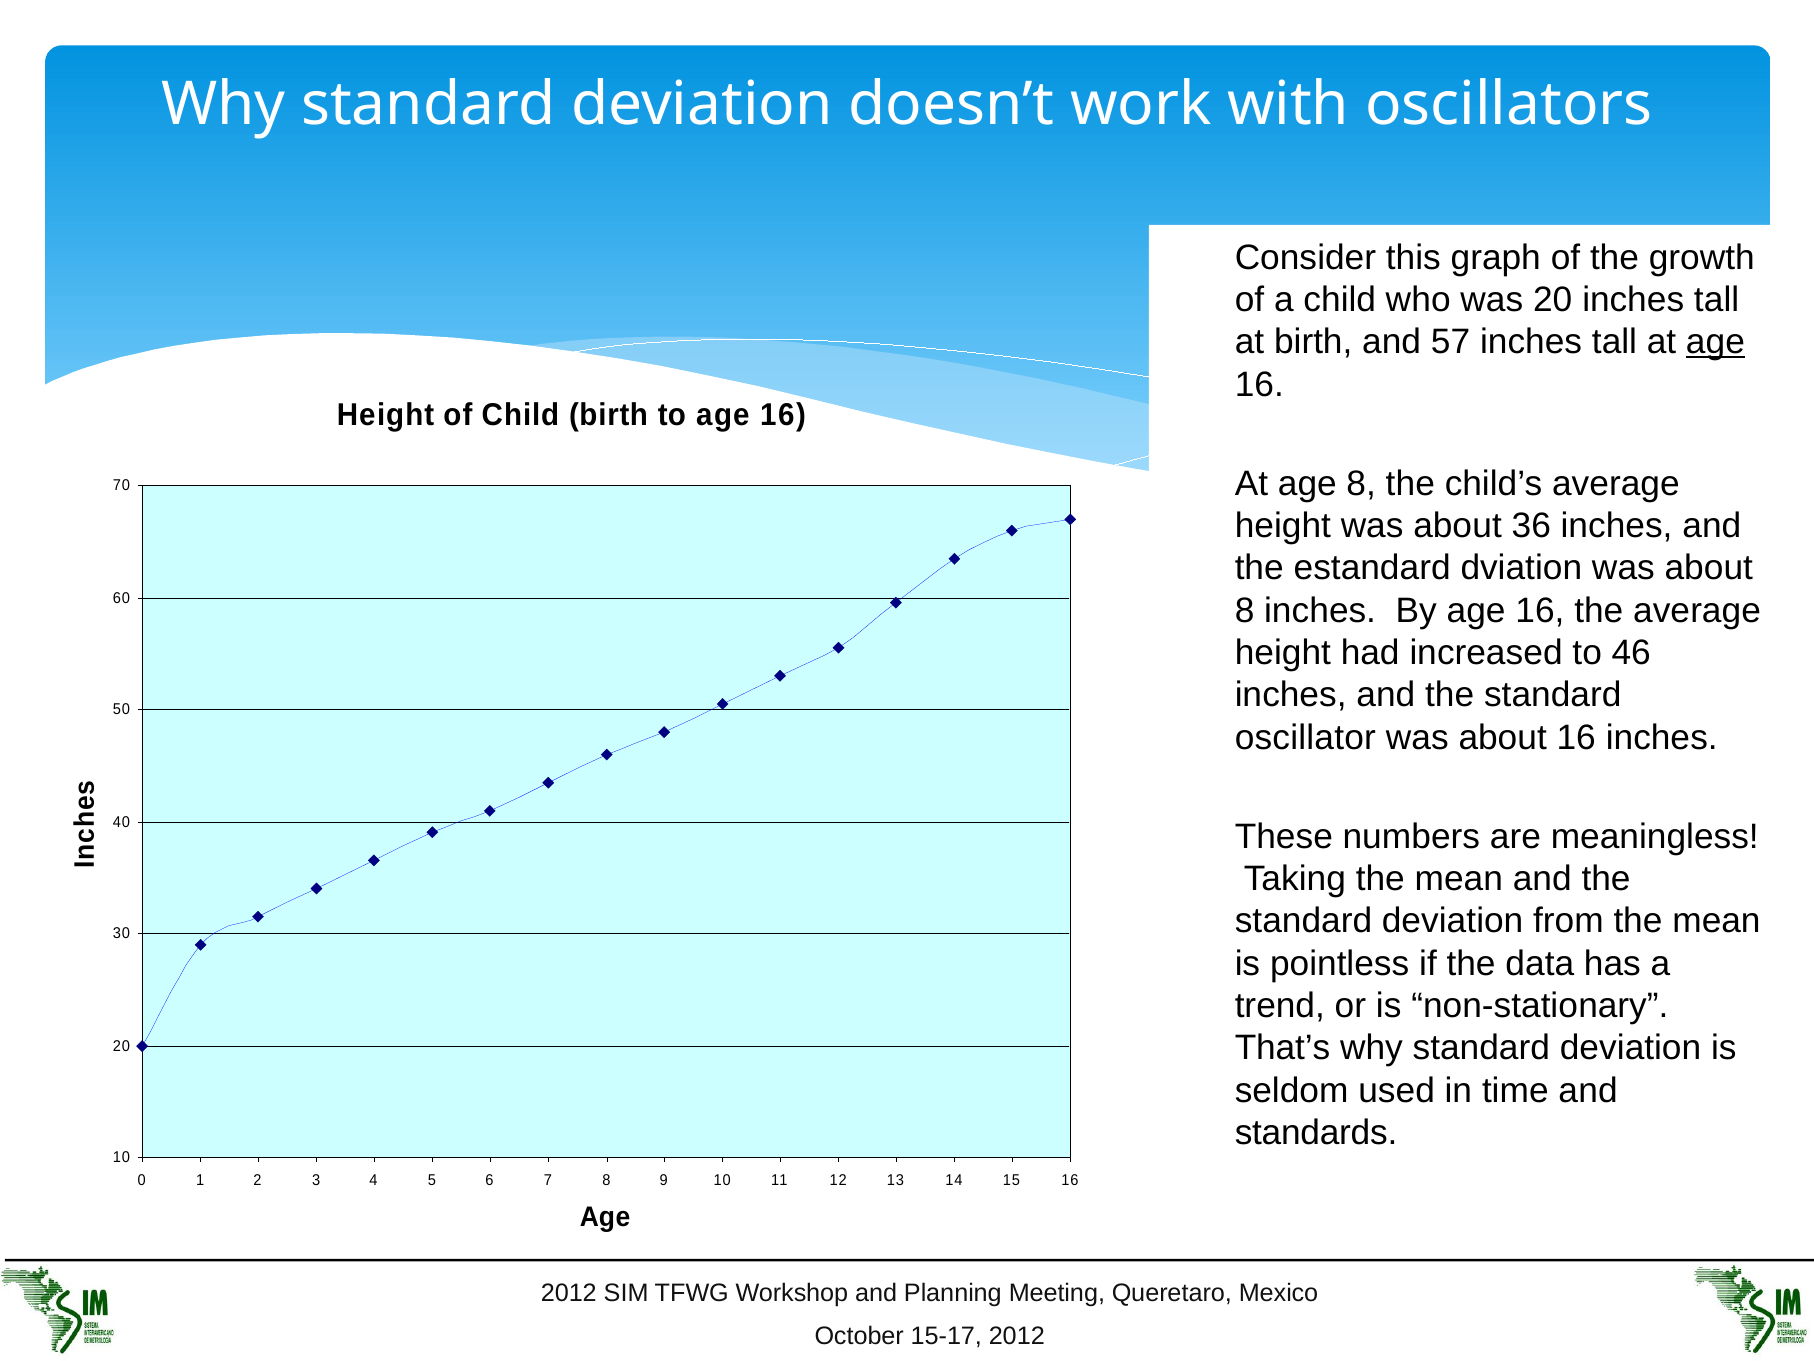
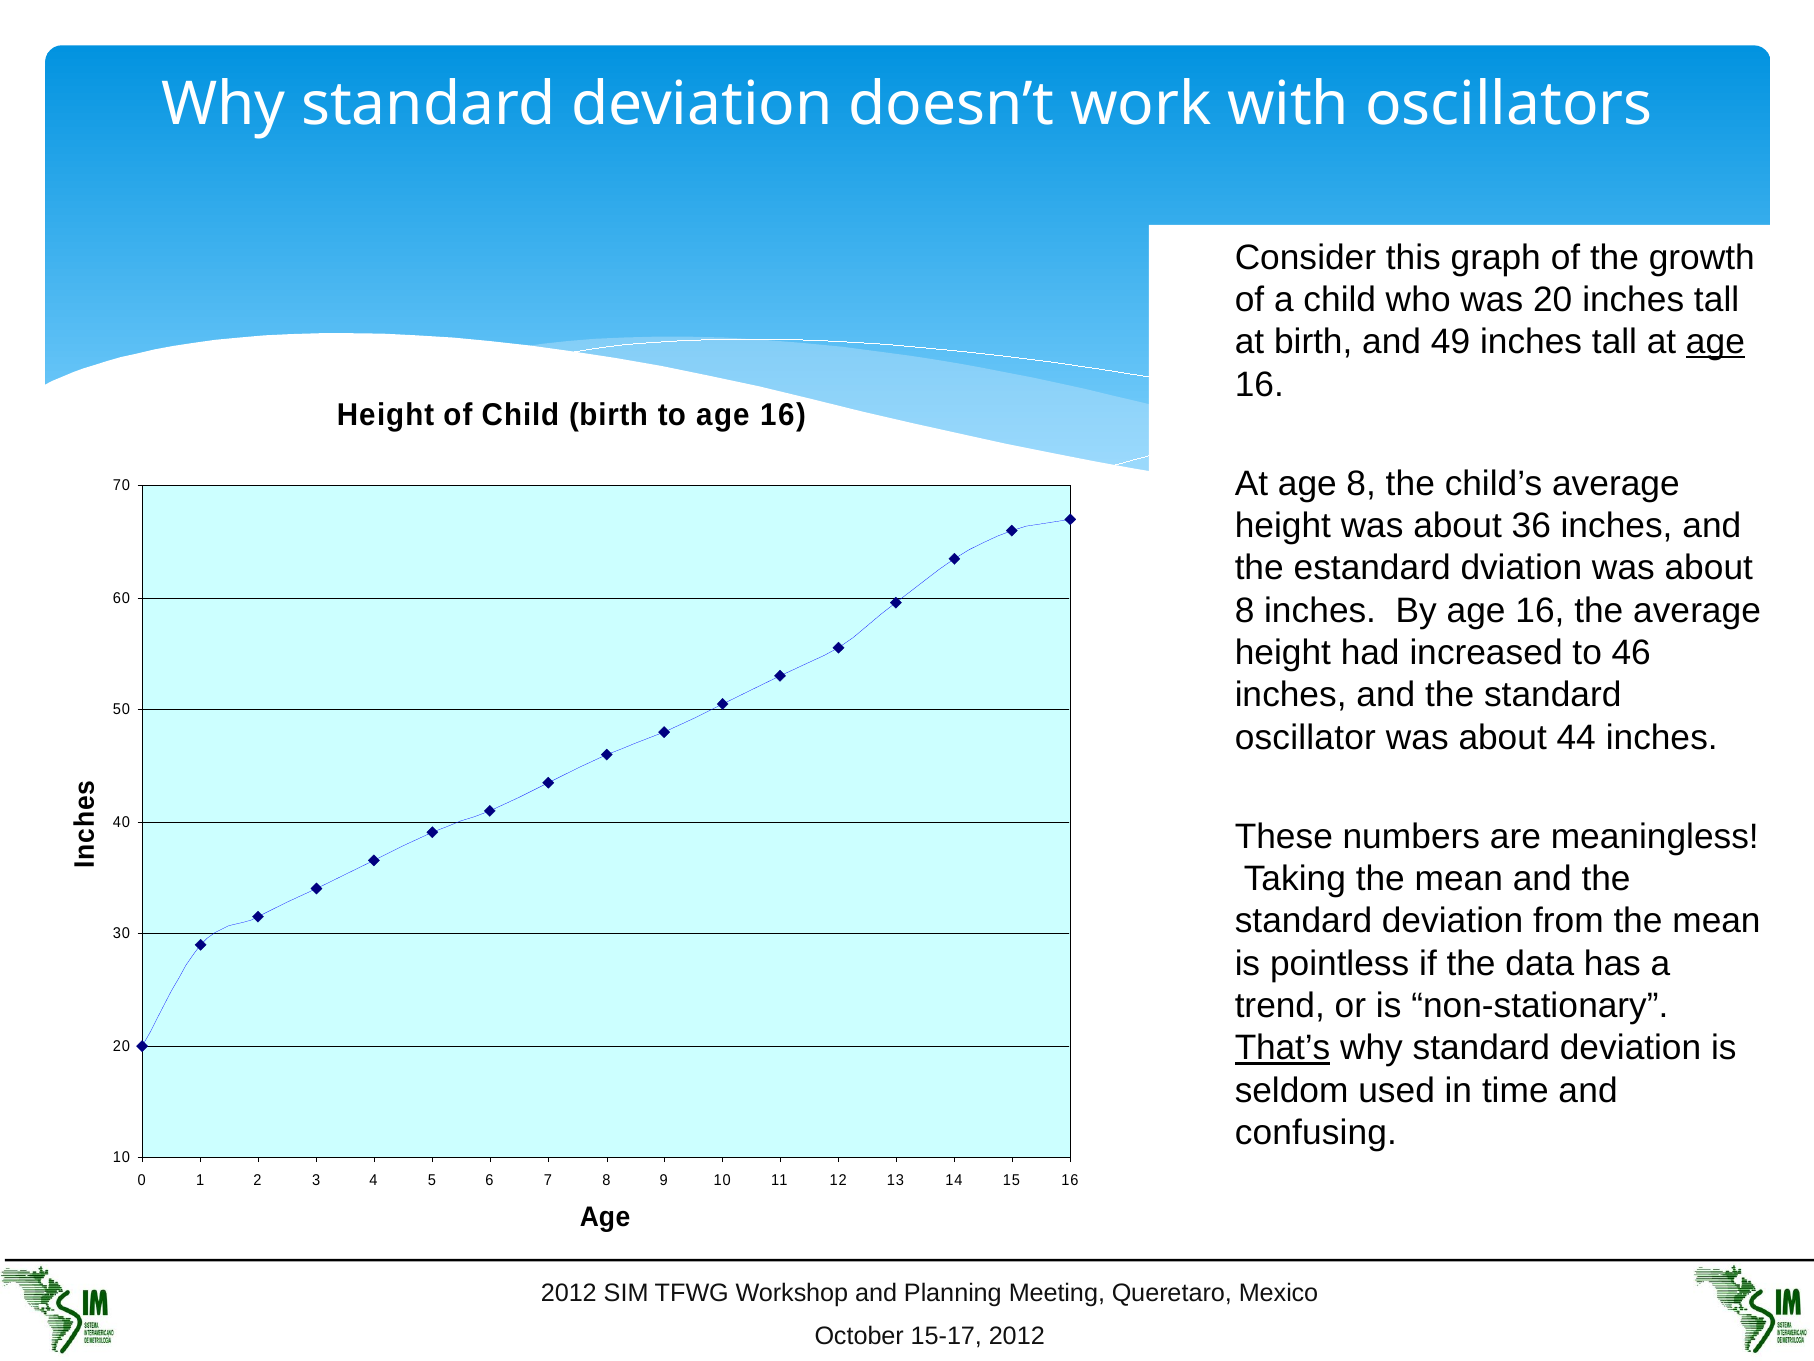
57: 57 -> 49
about 16: 16 -> 44
That’s underline: none -> present
standards: standards -> confusing
